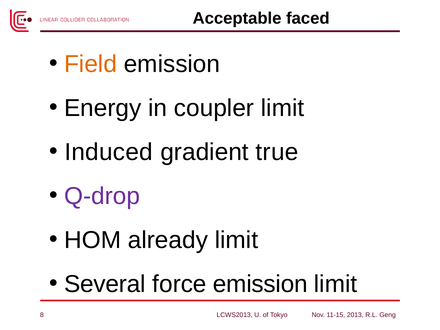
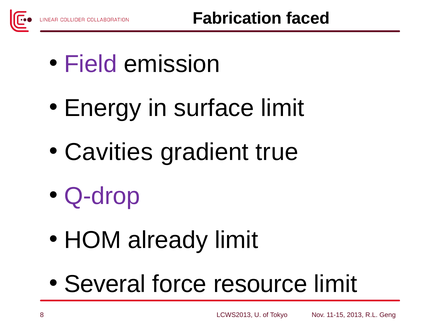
Acceptable: Acceptable -> Fabrication
Field colour: orange -> purple
coupler: coupler -> surface
Induced: Induced -> Cavities
force emission: emission -> resource
